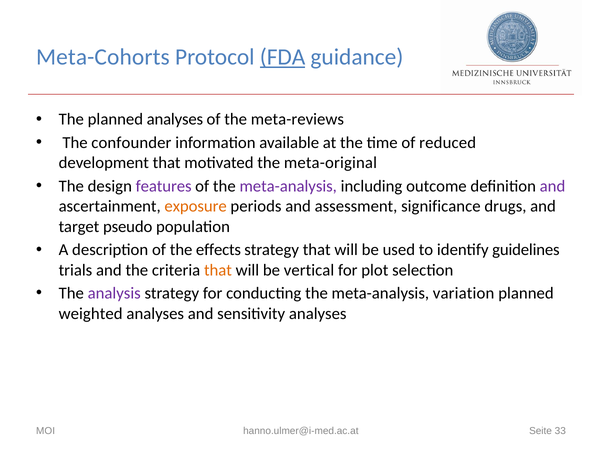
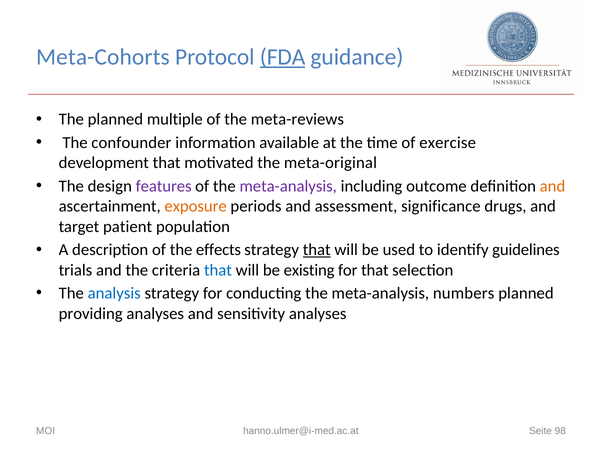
planned analyses: analyses -> multiple
reduced: reduced -> exercise
and at (552, 187) colour: purple -> orange
pseudo: pseudo -> patient
that at (317, 250) underline: none -> present
that at (218, 270) colour: orange -> blue
vertical: vertical -> existing
for plot: plot -> that
analysis colour: purple -> blue
variation: variation -> numbers
weighted: weighted -> providing
33: 33 -> 98
